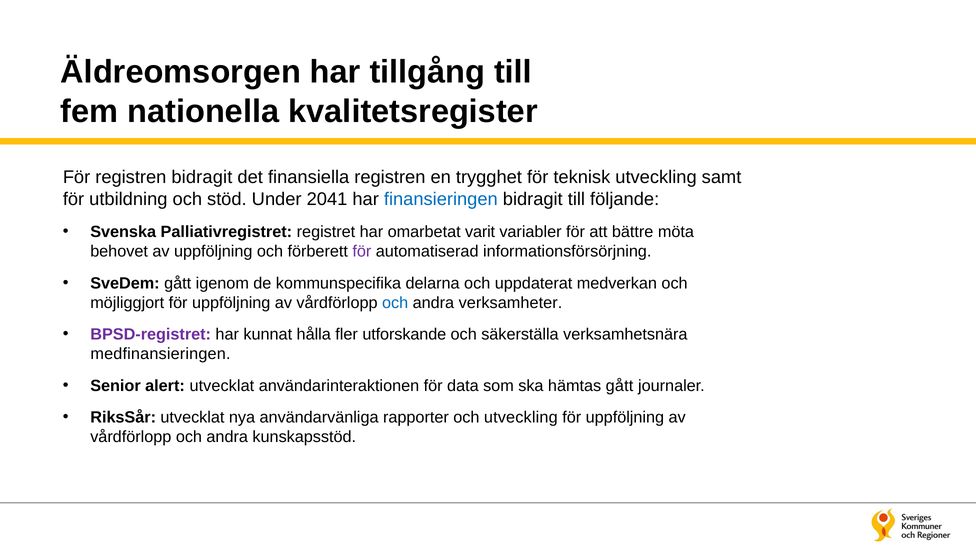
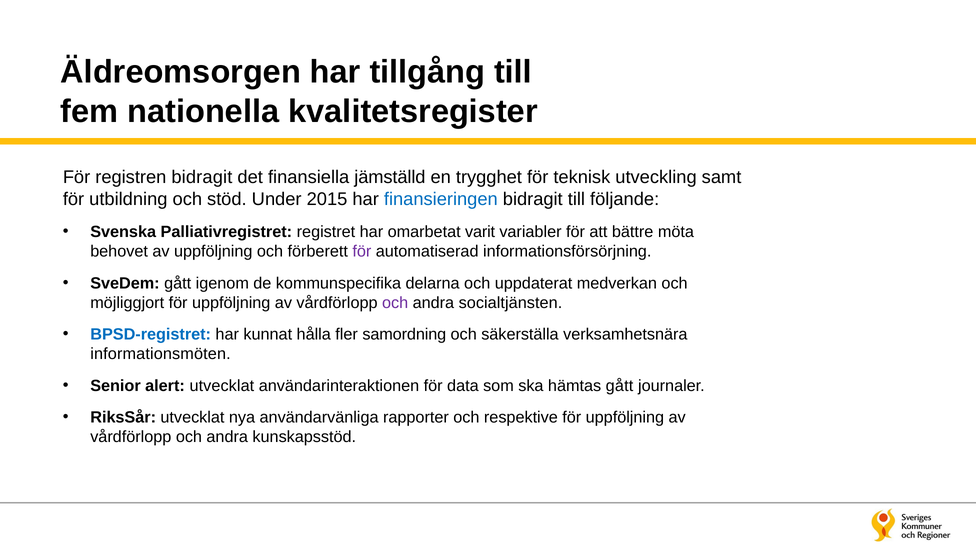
finansiella registren: registren -> jämställd
2041: 2041 -> 2015
och at (395, 303) colour: blue -> purple
verksamheter: verksamheter -> socialtjänsten
BPSD-registret colour: purple -> blue
utforskande: utforskande -> samordning
medfinansieringen: medfinansieringen -> informationsmöten
och utveckling: utveckling -> respektive
